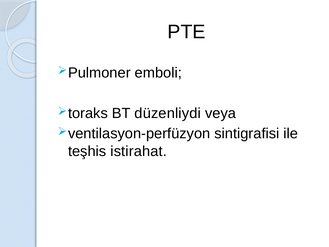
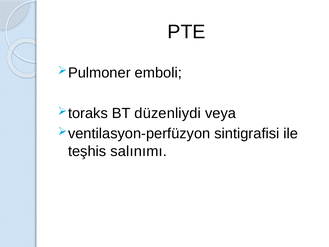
istirahat: istirahat -> salınımı
